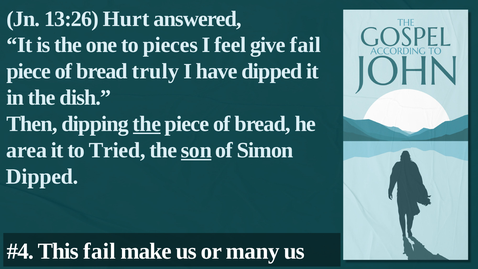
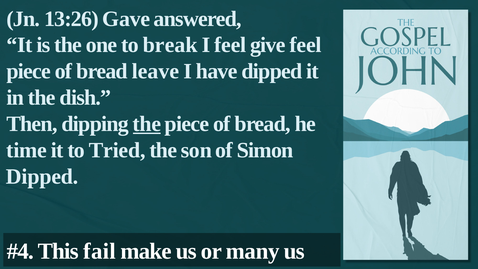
Hurt: Hurt -> Gave
pieces: pieces -> break
give fail: fail -> feel
truly: truly -> leave
area: area -> time
son underline: present -> none
